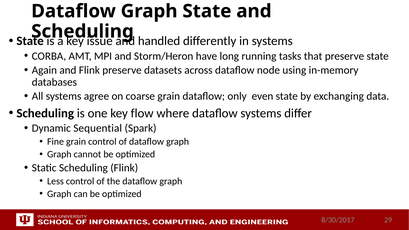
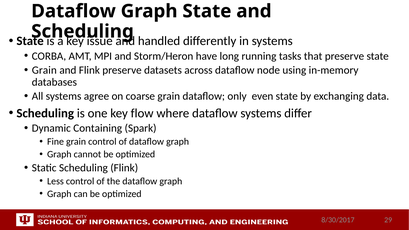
Again at (44, 70): Again -> Grain
Sequential: Sequential -> Containing
